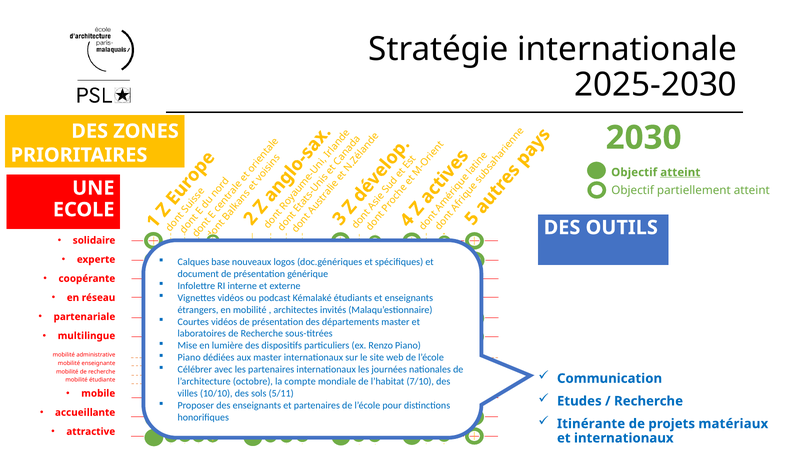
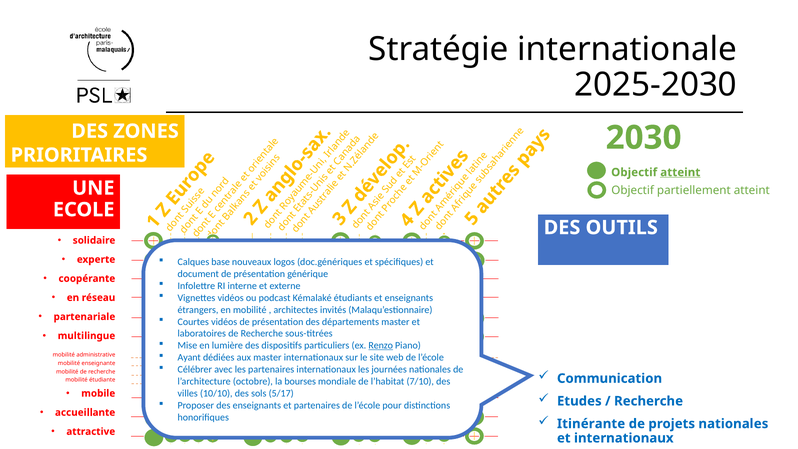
Renzo underline: none -> present
Piano at (189, 358): Piano -> Ayant
compte: compte -> bourses
5/11: 5/11 -> 5/17
projets matériaux: matériaux -> nationales
